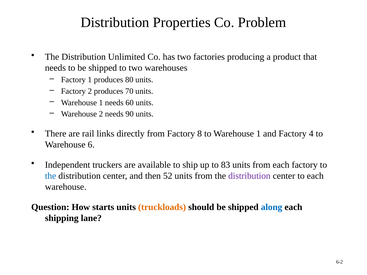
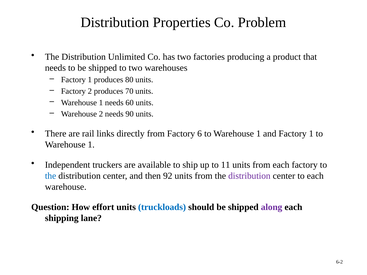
8: 8 -> 6
and Factory 4: 4 -> 1
6 at (91, 145): 6 -> 1
83: 83 -> 11
52: 52 -> 92
starts: starts -> effort
truckloads colour: orange -> blue
along colour: blue -> purple
